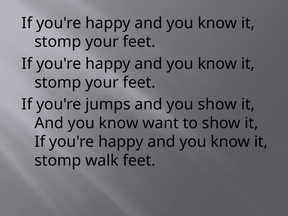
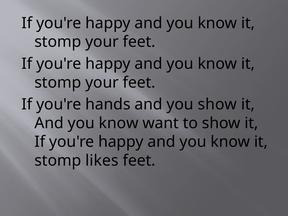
jumps: jumps -> hands
walk: walk -> likes
